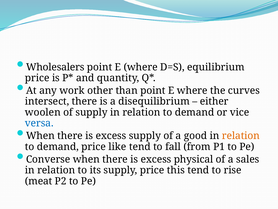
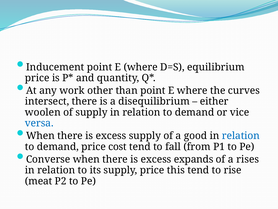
Wholesalers: Wholesalers -> Inducement
relation at (241, 136) colour: orange -> blue
like: like -> cost
physical: physical -> expands
sales: sales -> rises
